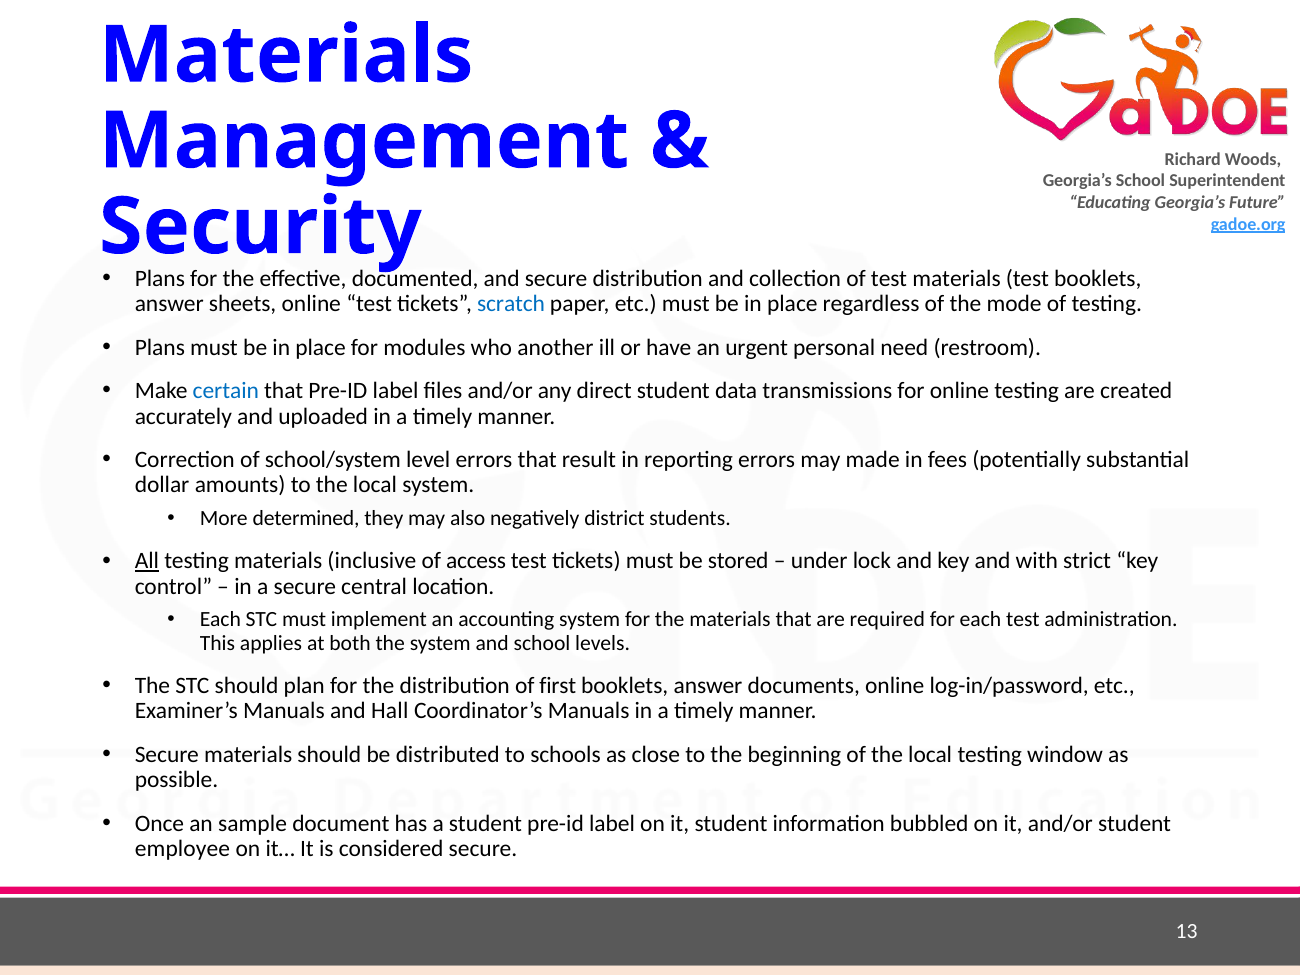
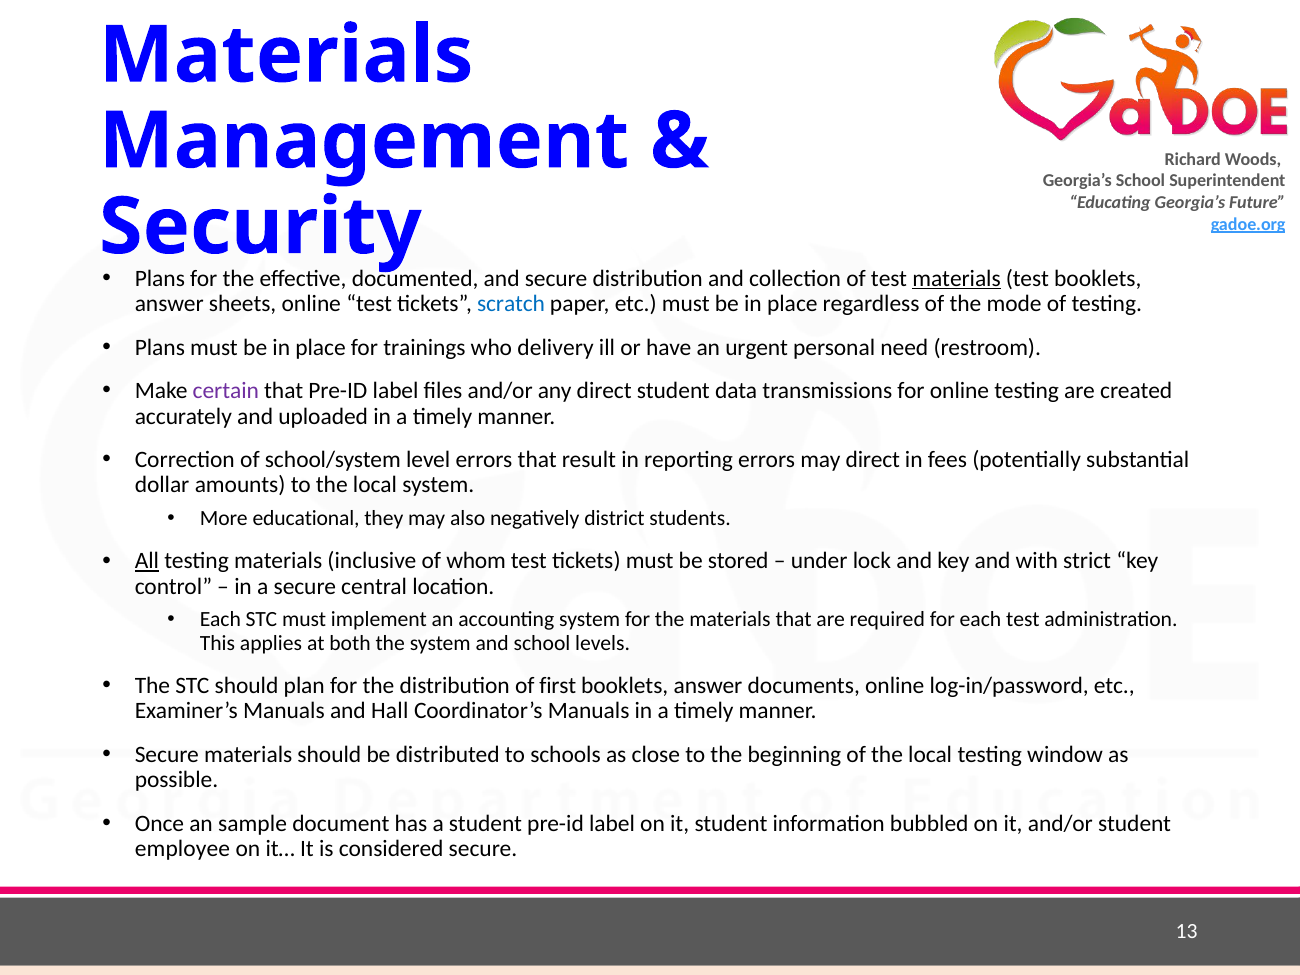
materials at (957, 279) underline: none -> present
modules: modules -> trainings
another: another -> delivery
certain colour: blue -> purple
may made: made -> direct
determined: determined -> educational
access: access -> whom
